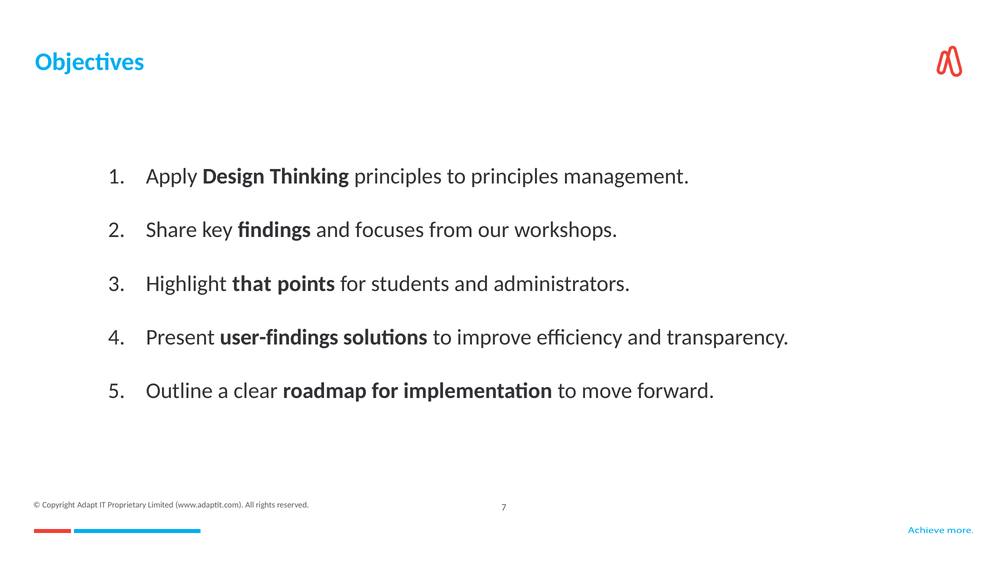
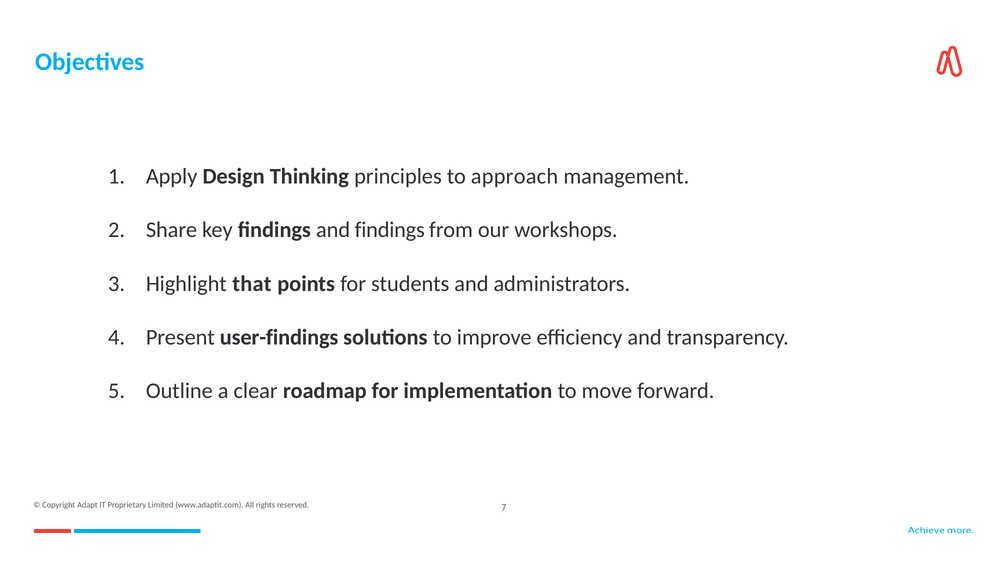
to principles: principles -> approach
and focuses: focuses -> findings
